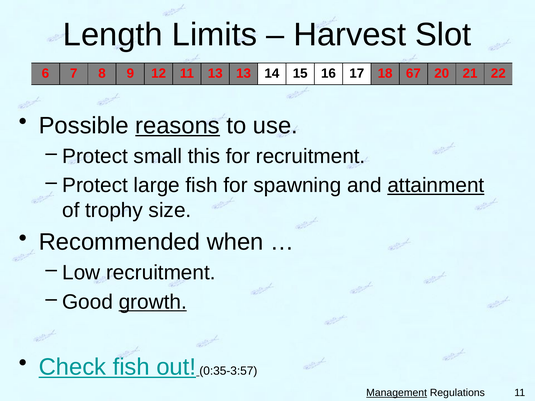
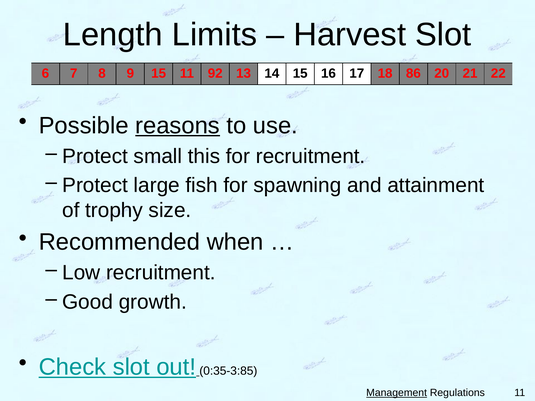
9 12: 12 -> 15
11 13: 13 -> 92
67: 67 -> 86
attainment underline: present -> none
growth underline: present -> none
Check fish: fish -> slot
0:35-3:57: 0:35-3:57 -> 0:35-3:85
